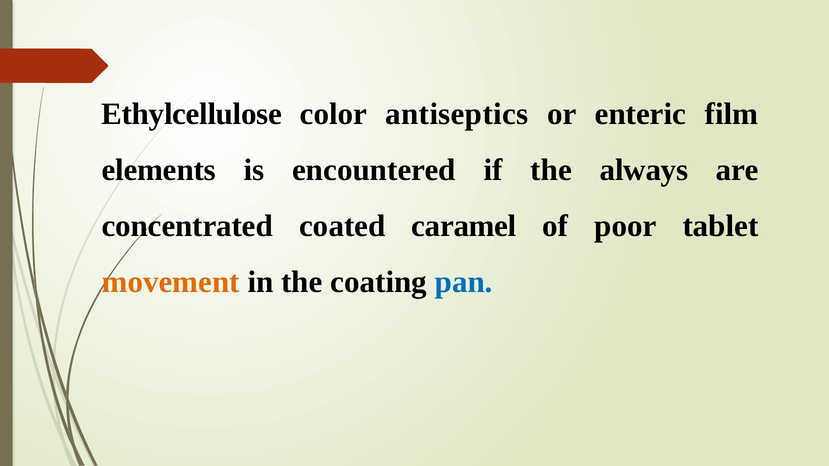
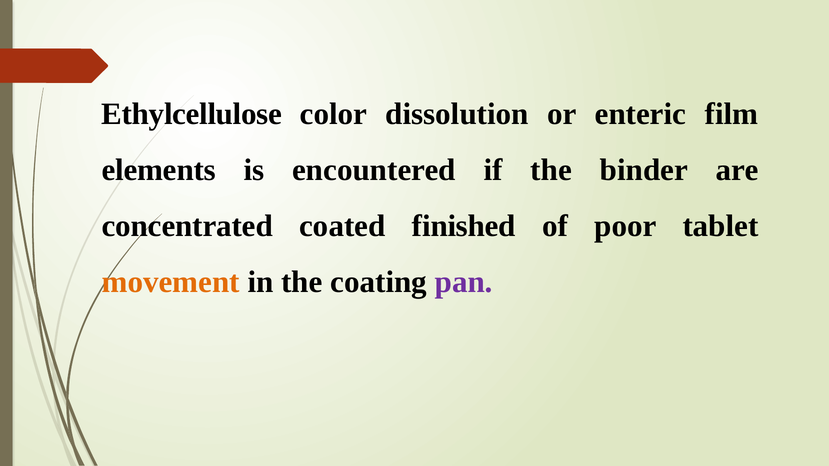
antiseptics: antiseptics -> dissolution
always: always -> binder
caramel: caramel -> finished
pan colour: blue -> purple
